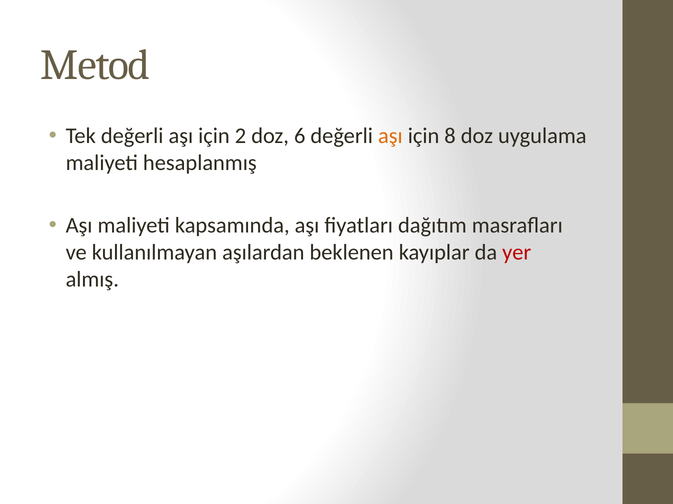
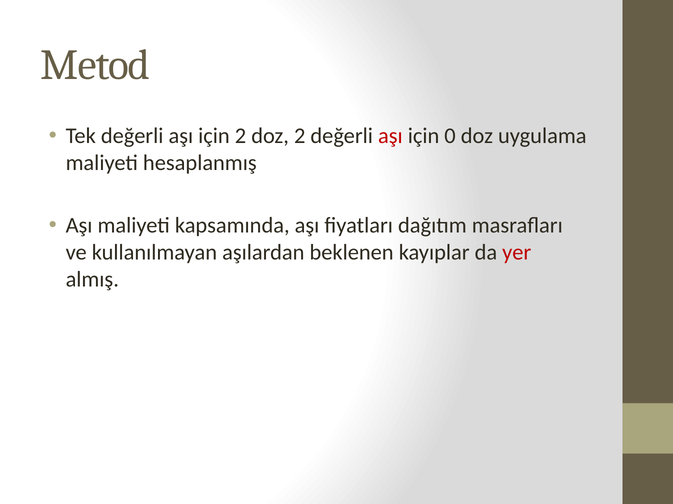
doz 6: 6 -> 2
aşı at (390, 136) colour: orange -> red
8: 8 -> 0
